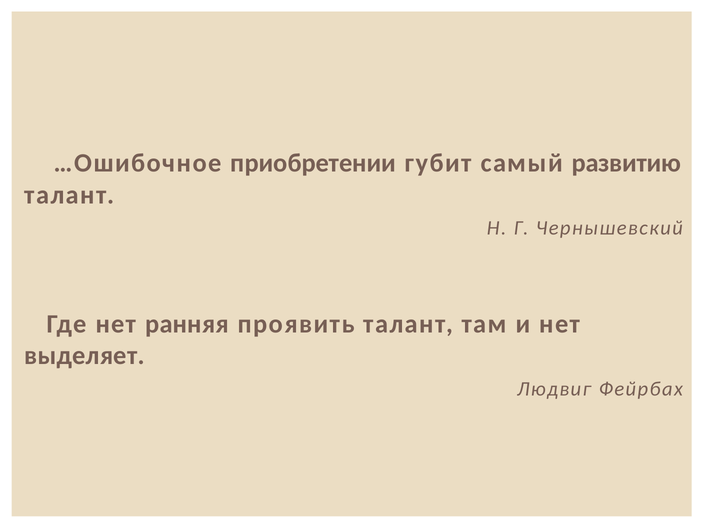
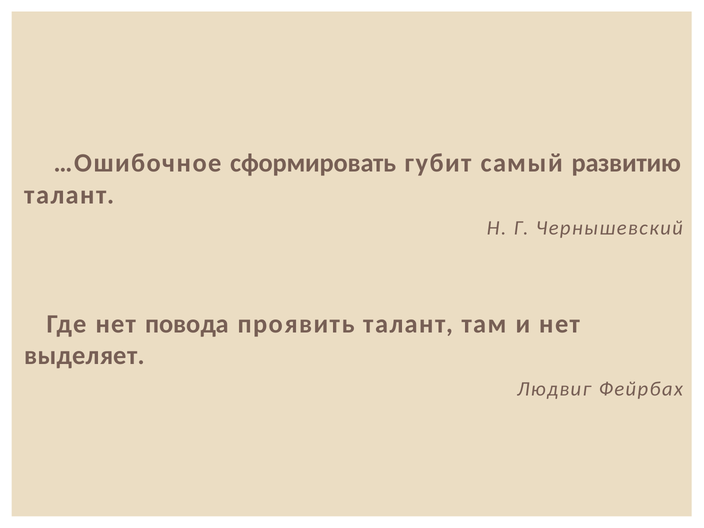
приобретении: приобретении -> сформировать
ранняя: ранняя -> повода
